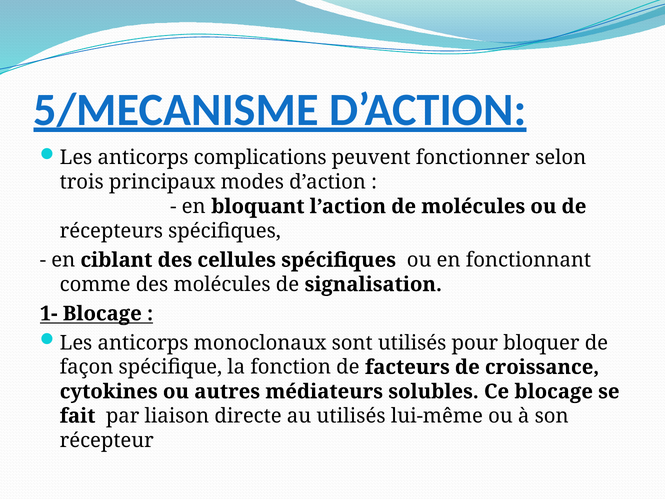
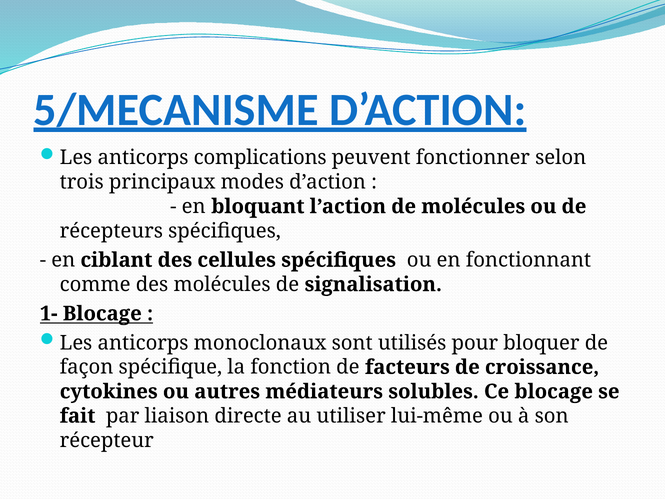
au utilisés: utilisés -> utiliser
